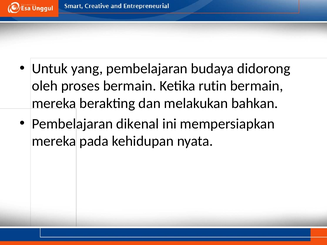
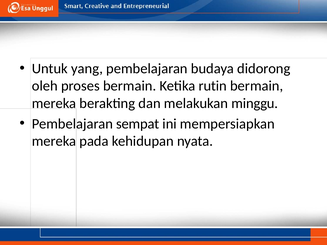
bahkan: bahkan -> minggu
dikenal: dikenal -> sempat
